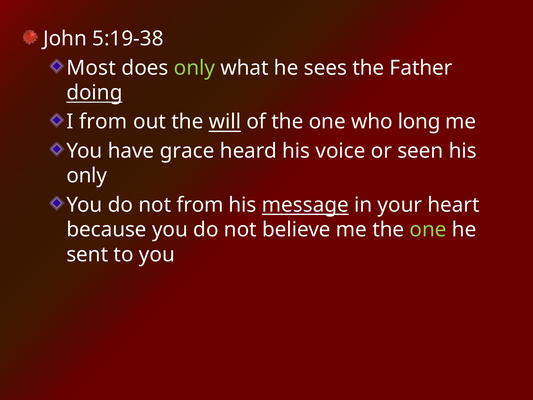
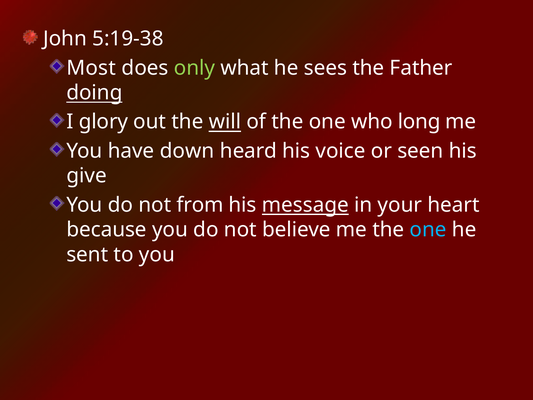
I from: from -> glory
grace: grace -> down
only at (87, 176): only -> give
one at (428, 230) colour: light green -> light blue
